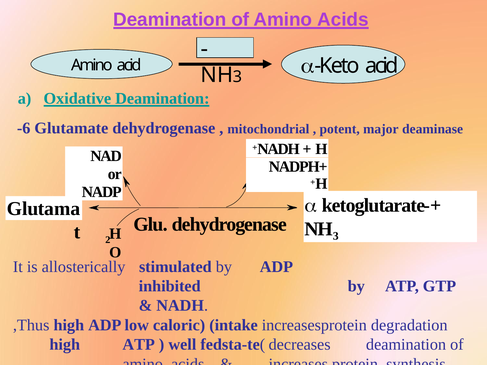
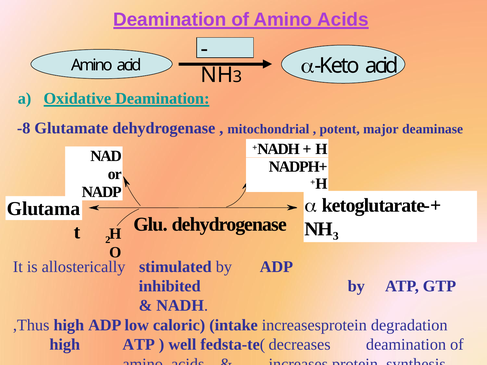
-6: -6 -> -8
